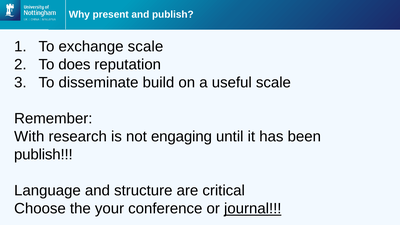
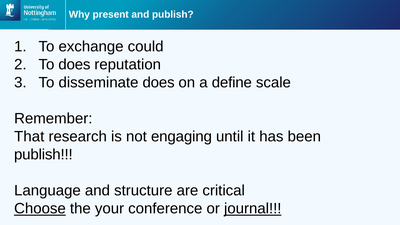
exchange scale: scale -> could
disseminate build: build -> does
useful: useful -> define
With: With -> That
Choose underline: none -> present
